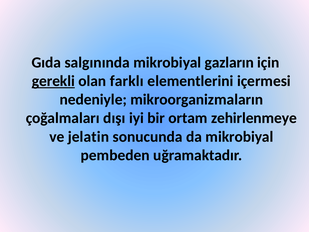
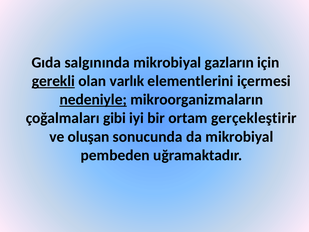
farklı: farklı -> varlık
nedeniyle underline: none -> present
dışı: dışı -> gibi
zehirlenmeye: zehirlenmeye -> gerçekleştirir
jelatin: jelatin -> oluşan
